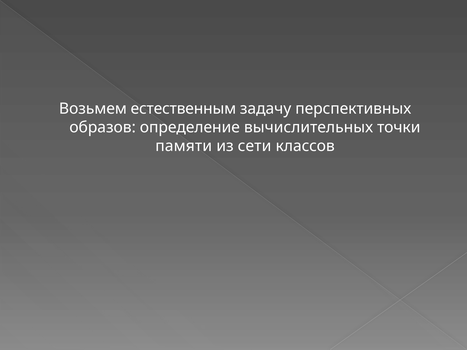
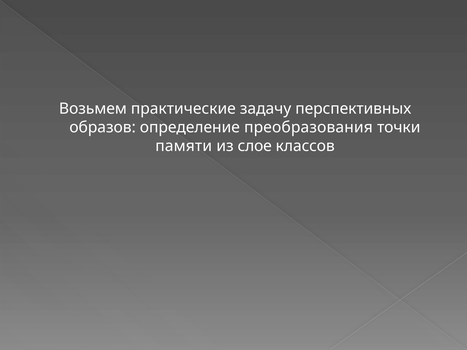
естественным: естественным -> практические
вычислительных: вычислительных -> преобразования
сети: сети -> слое
